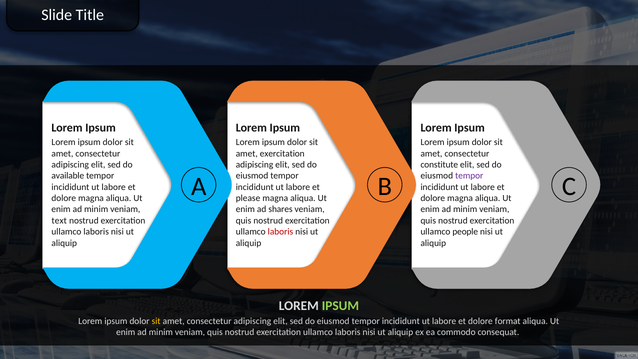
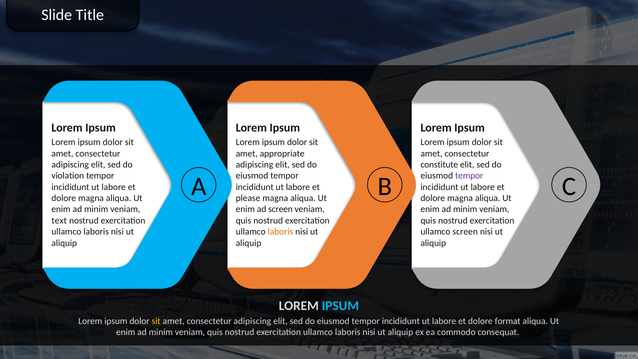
amet exercitation: exercitation -> appropriate
available: available -> violation
ad shares: shares -> screen
laboris at (280, 232) colour: red -> orange
ullamco people: people -> screen
IPSUM at (340, 306) colour: light green -> light blue
